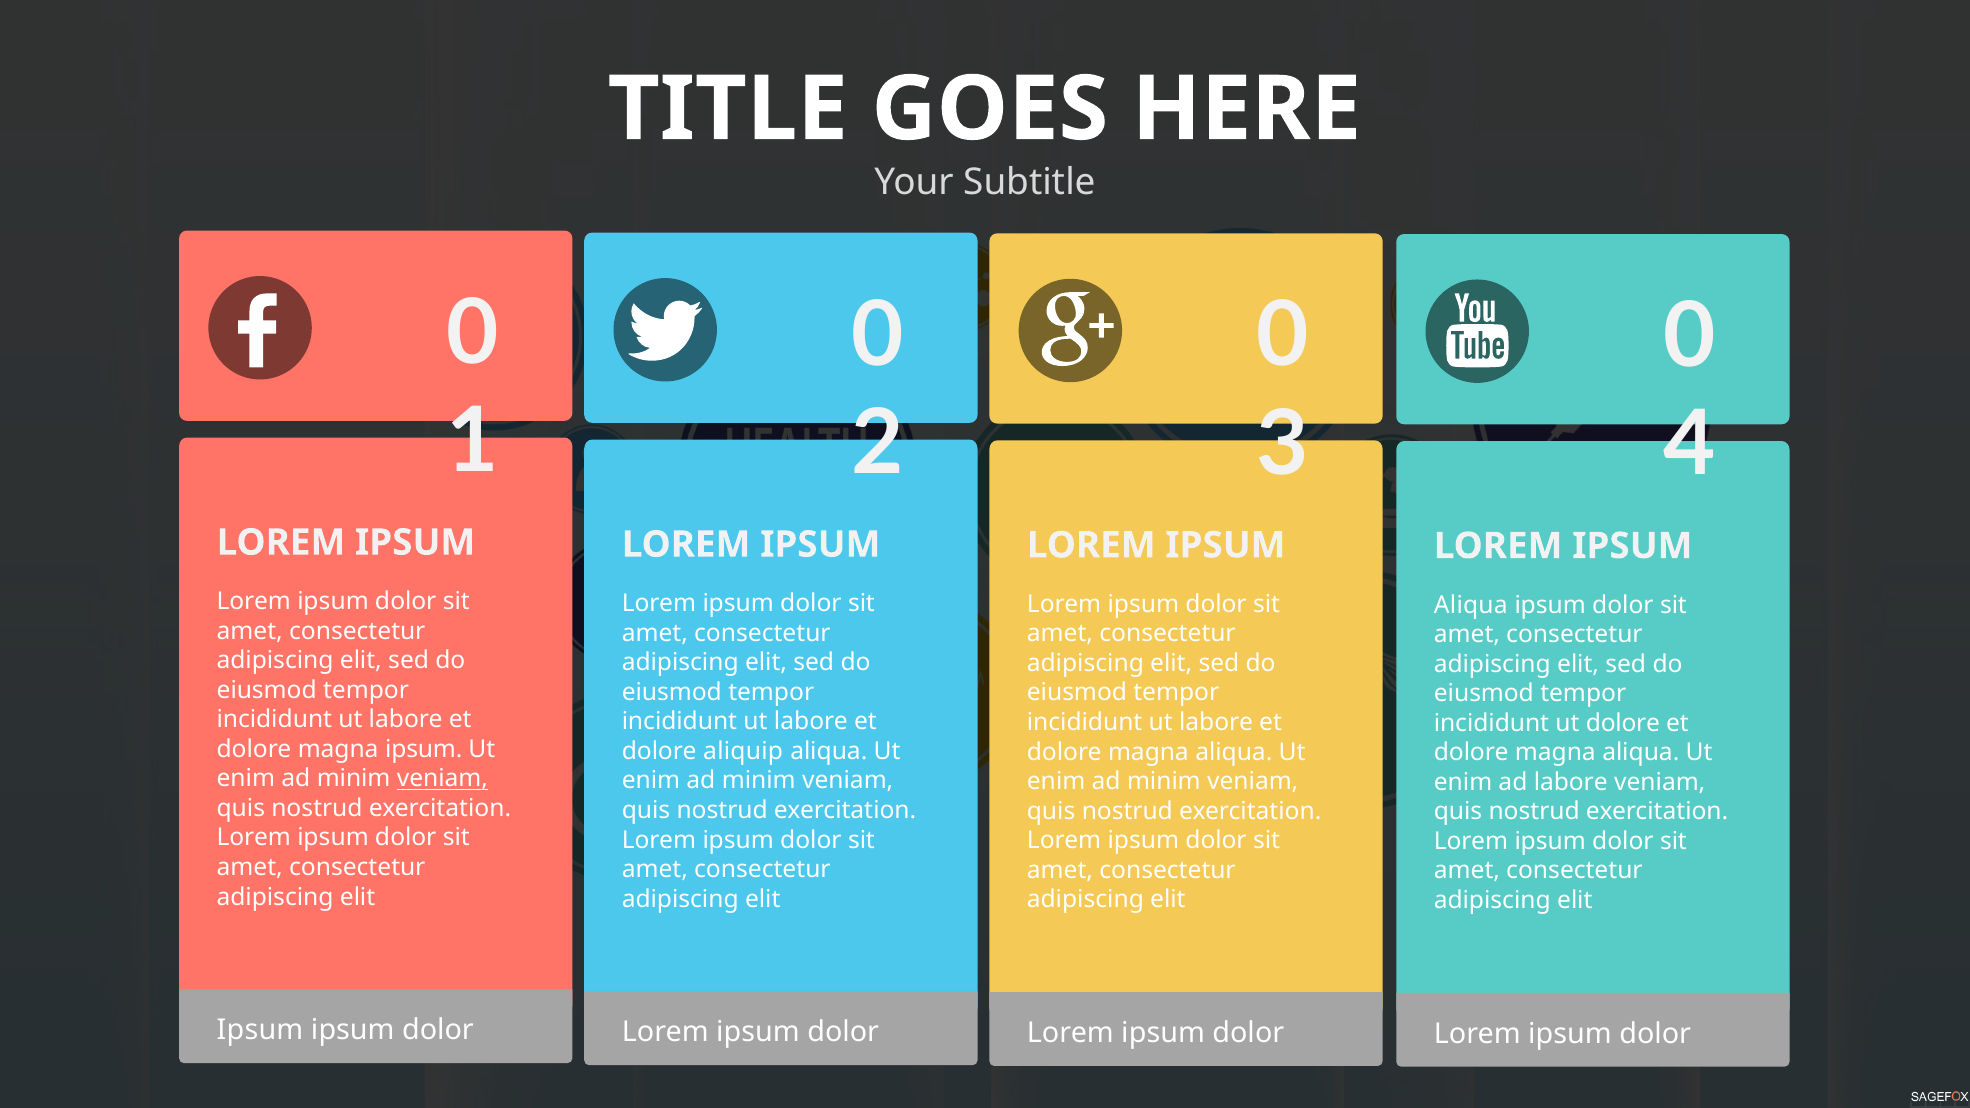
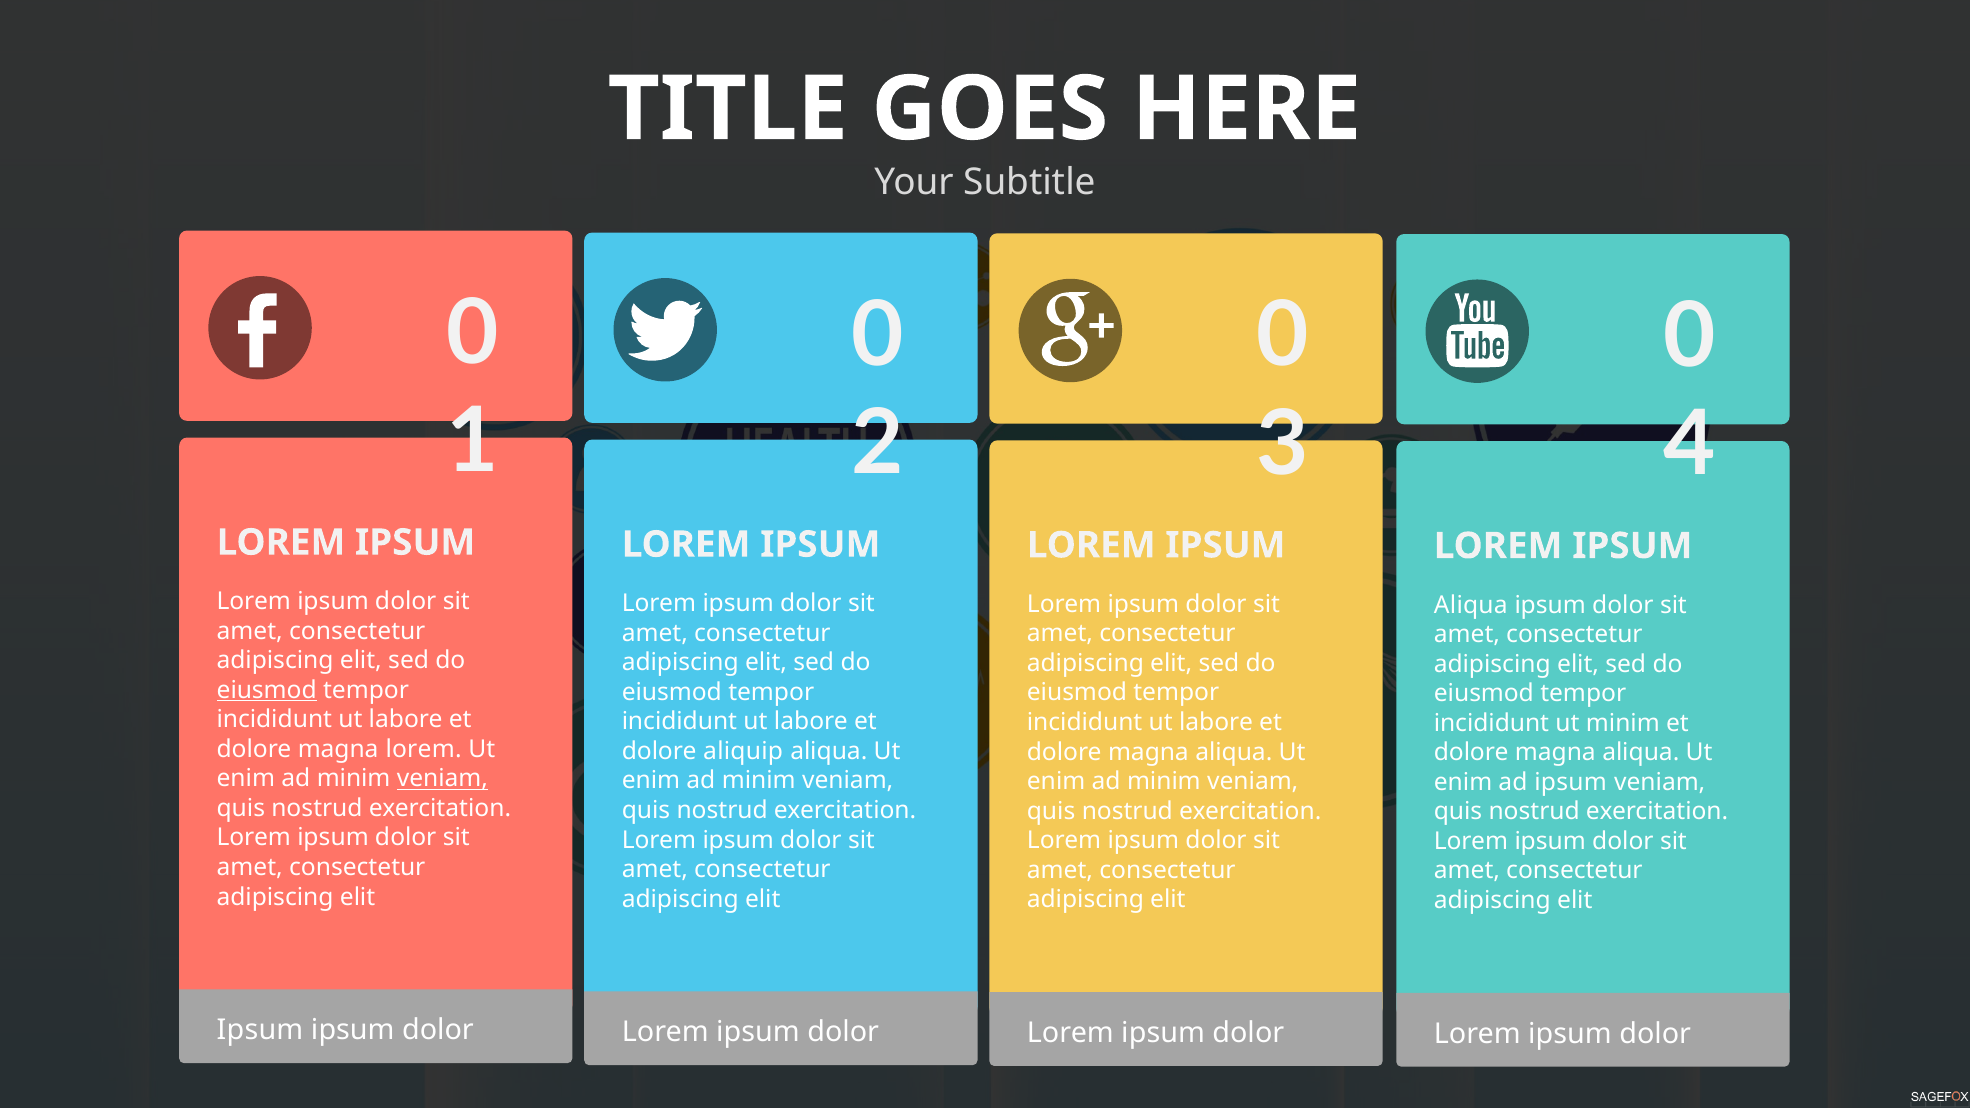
eiusmod at (267, 690) underline: none -> present
ut dolore: dolore -> minim
magna ipsum: ipsum -> lorem
ad labore: labore -> ipsum
